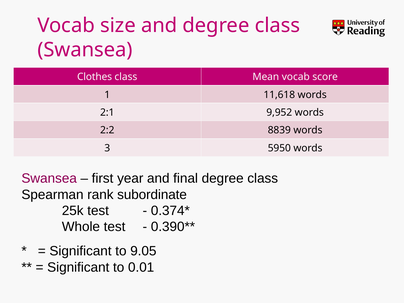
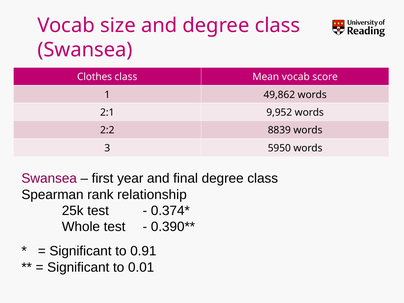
11,618: 11,618 -> 49,862
subordinate: subordinate -> relationship
9.05: 9.05 -> 0.91
